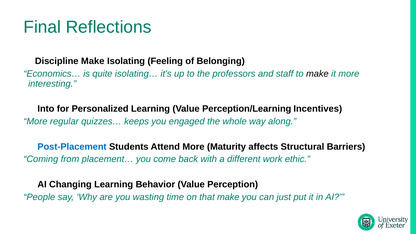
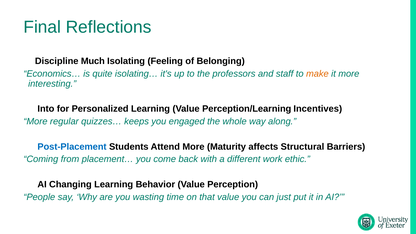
🧍Discipline Make: Make -> Much
make at (317, 74) colour: black -> orange
that make: make -> value
